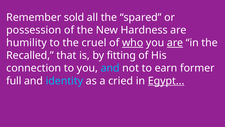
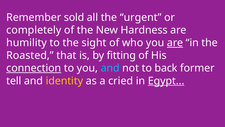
spared: spared -> urgent
possession: possession -> completely
cruel: cruel -> sight
who underline: present -> none
Recalled: Recalled -> Roasted
connection underline: none -> present
earn: earn -> back
full: full -> tell
identity colour: light blue -> yellow
